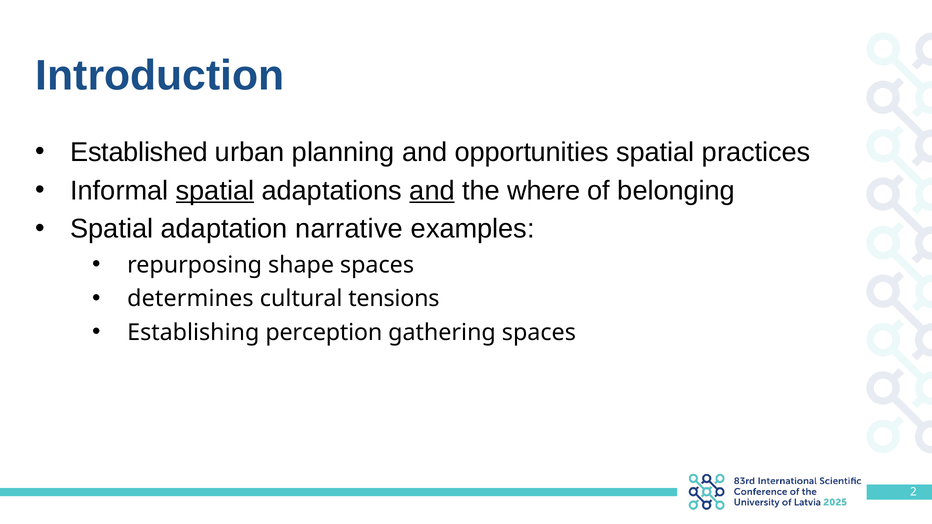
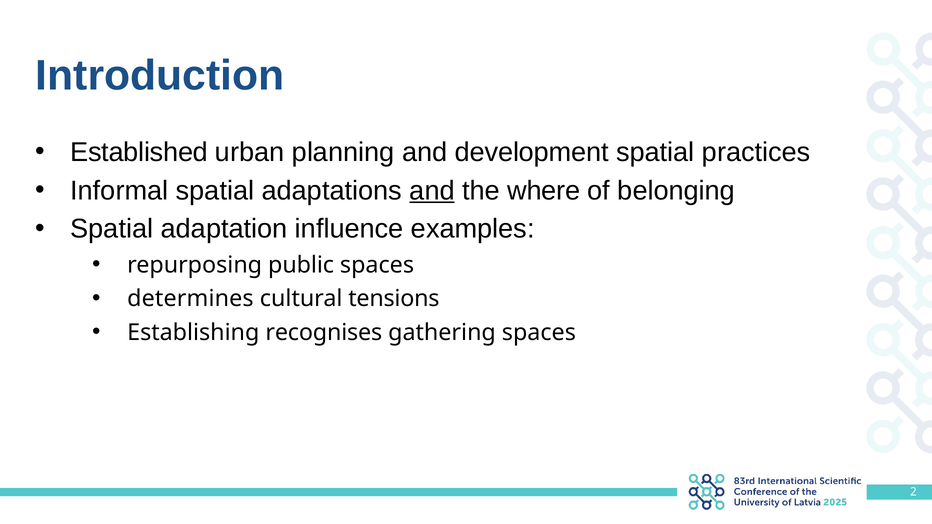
opportunities: opportunities -> development
spatial at (215, 191) underline: present -> none
narrative: narrative -> influence
shape: shape -> public
perception: perception -> recognises
